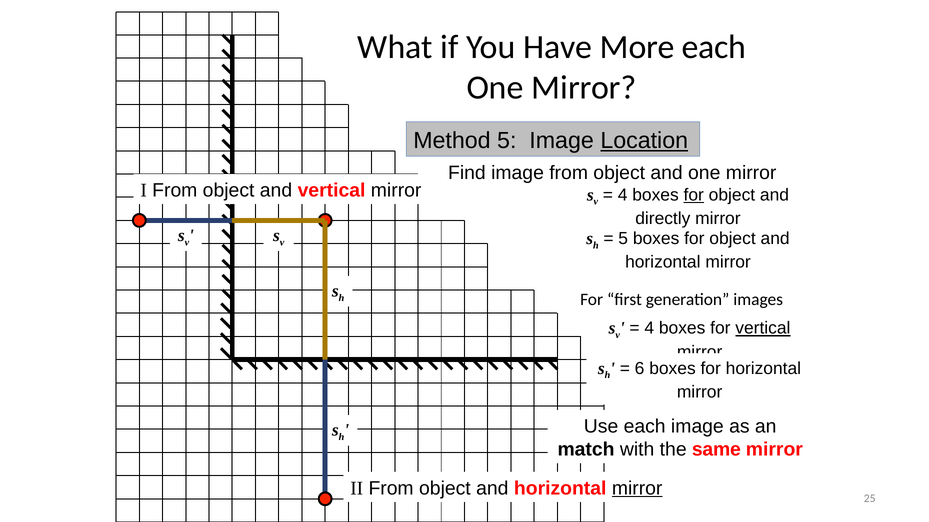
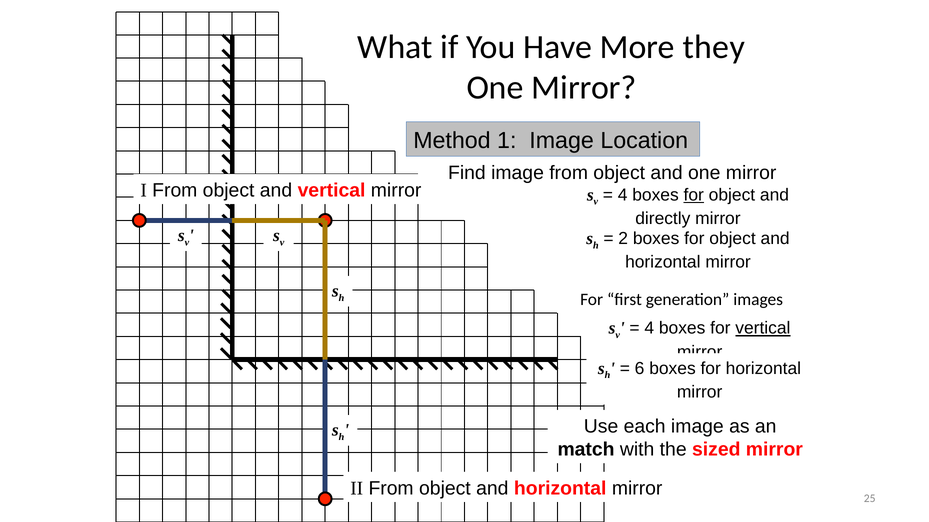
More each: each -> they
Method 5: 5 -> 1
Location underline: present -> none
5 at (623, 239): 5 -> 2
same: same -> sized
mirror at (637, 489) underline: present -> none
